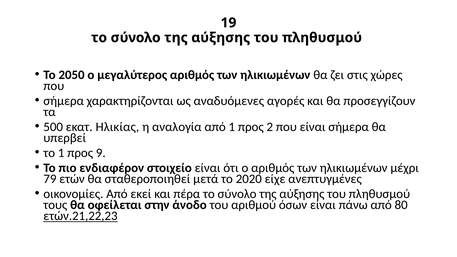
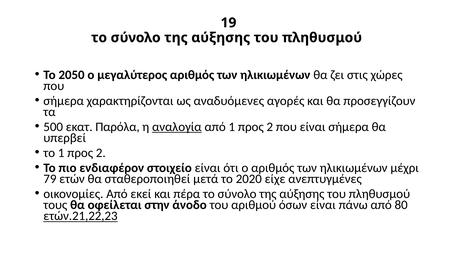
Ηλικίας: Ηλικίας -> Παρόλα
αναλογία underline: none -> present
το 1 προς 9: 9 -> 2
